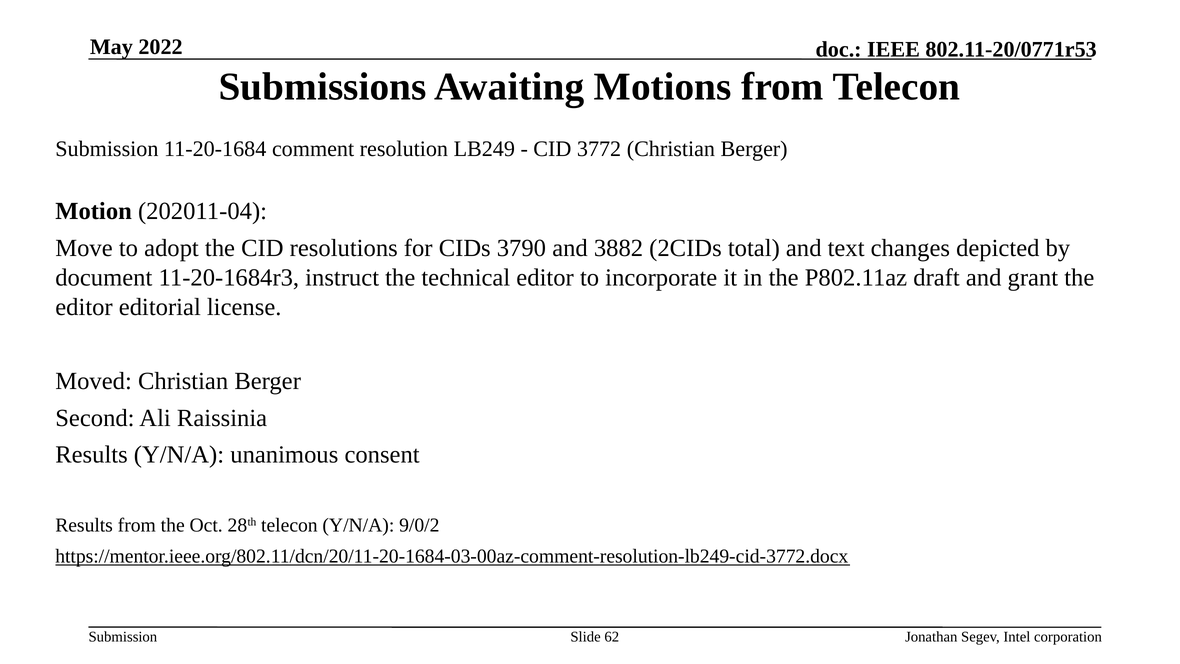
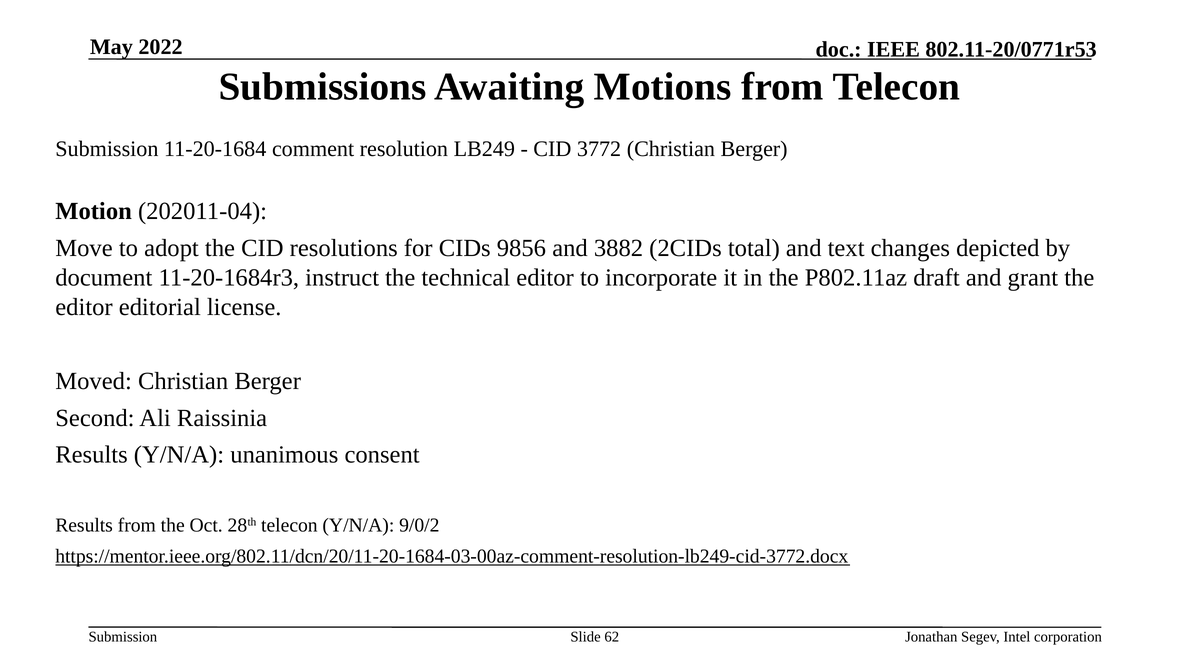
3790: 3790 -> 9856
